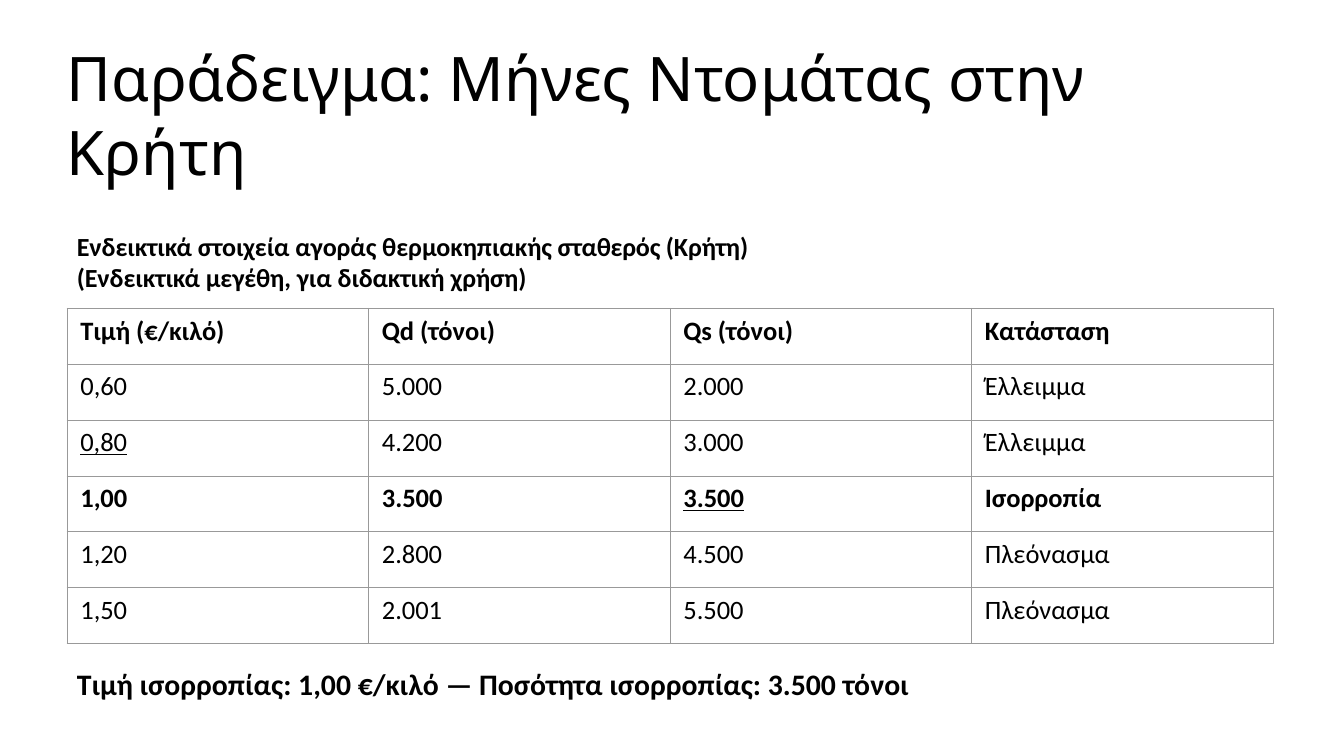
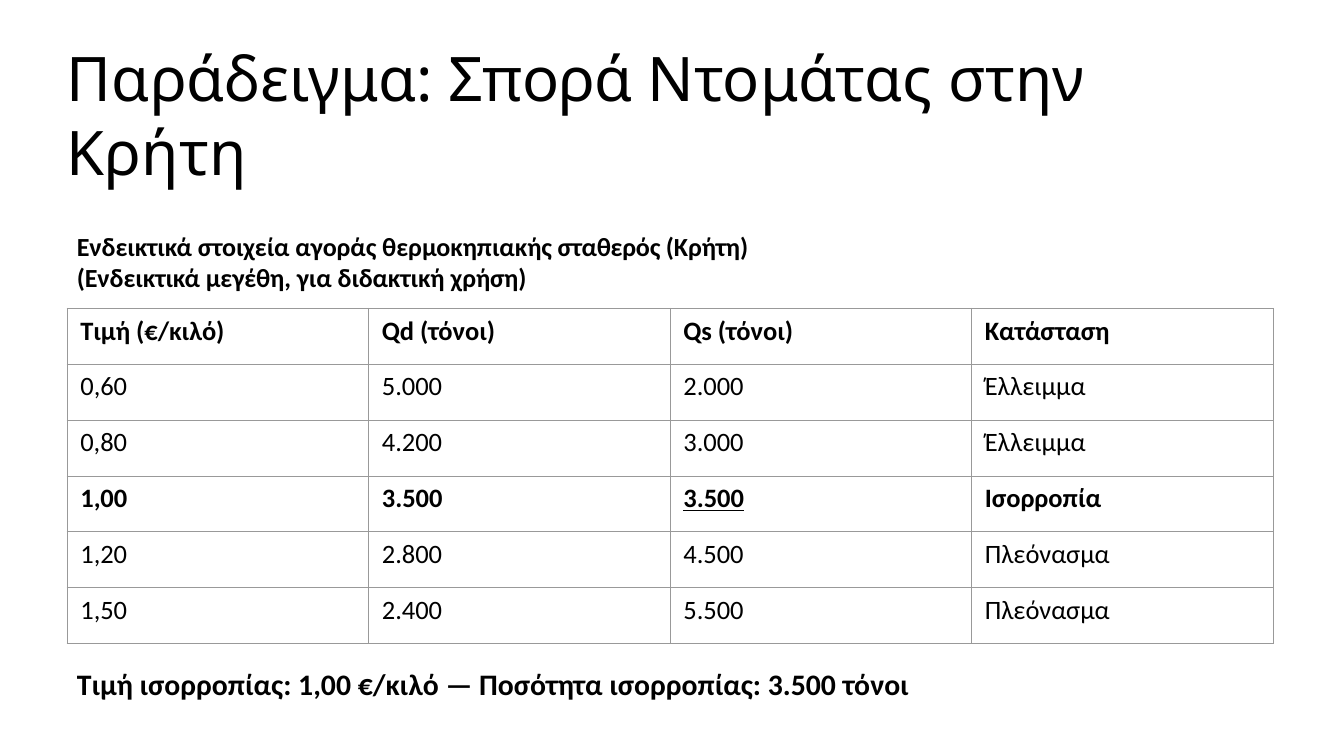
Μήνες: Μήνες -> Σπορά
0,80 underline: present -> none
2.001: 2.001 -> 2.400
